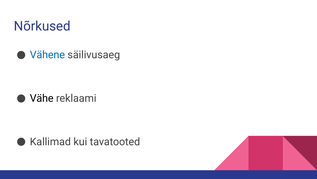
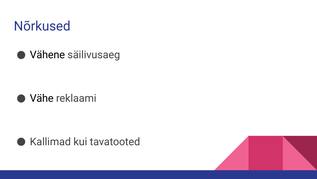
Vähene colour: blue -> black
